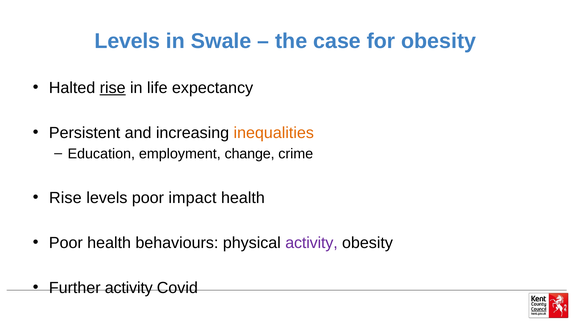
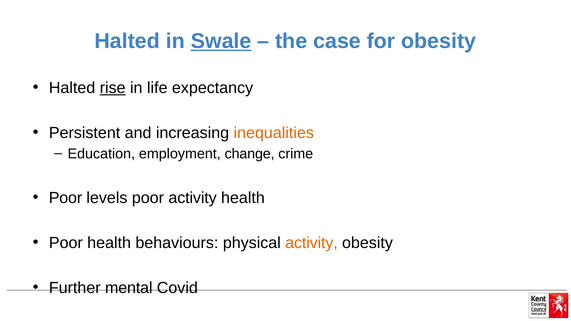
Levels at (127, 41): Levels -> Halted
Swale underline: none -> present
Rise at (65, 198): Rise -> Poor
poor impact: impact -> activity
activity at (312, 243) colour: purple -> orange
Further activity: activity -> mental
